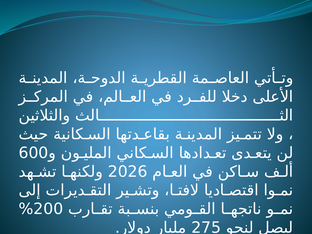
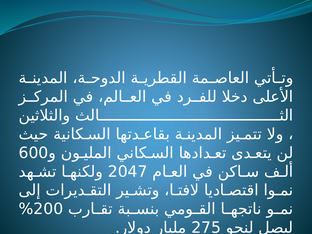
2026: 2026 -> 2047
